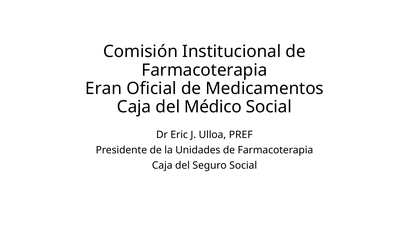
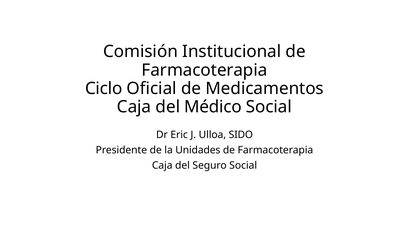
Eran: Eran -> Ciclo
PREF: PREF -> SIDO
